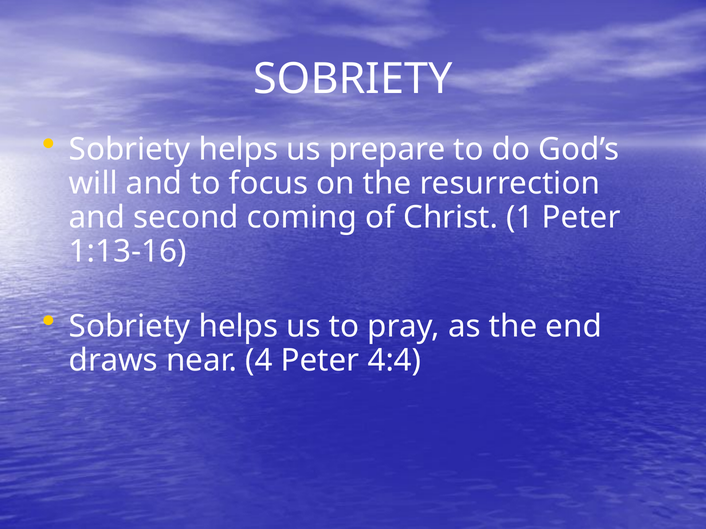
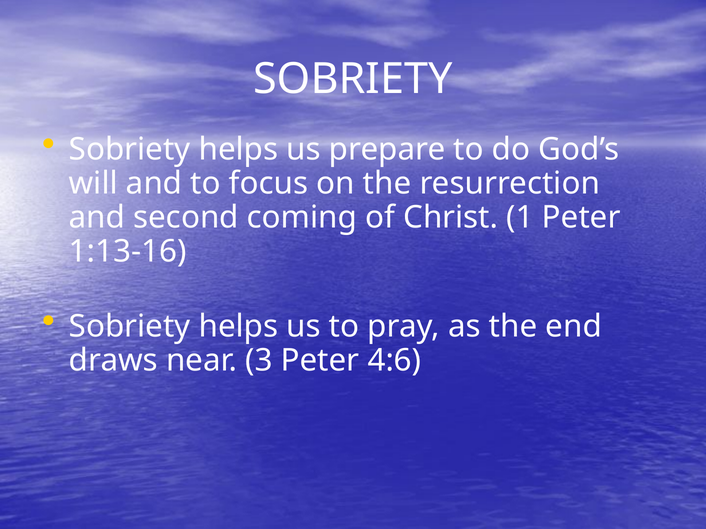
4: 4 -> 3
4:4: 4:4 -> 4:6
